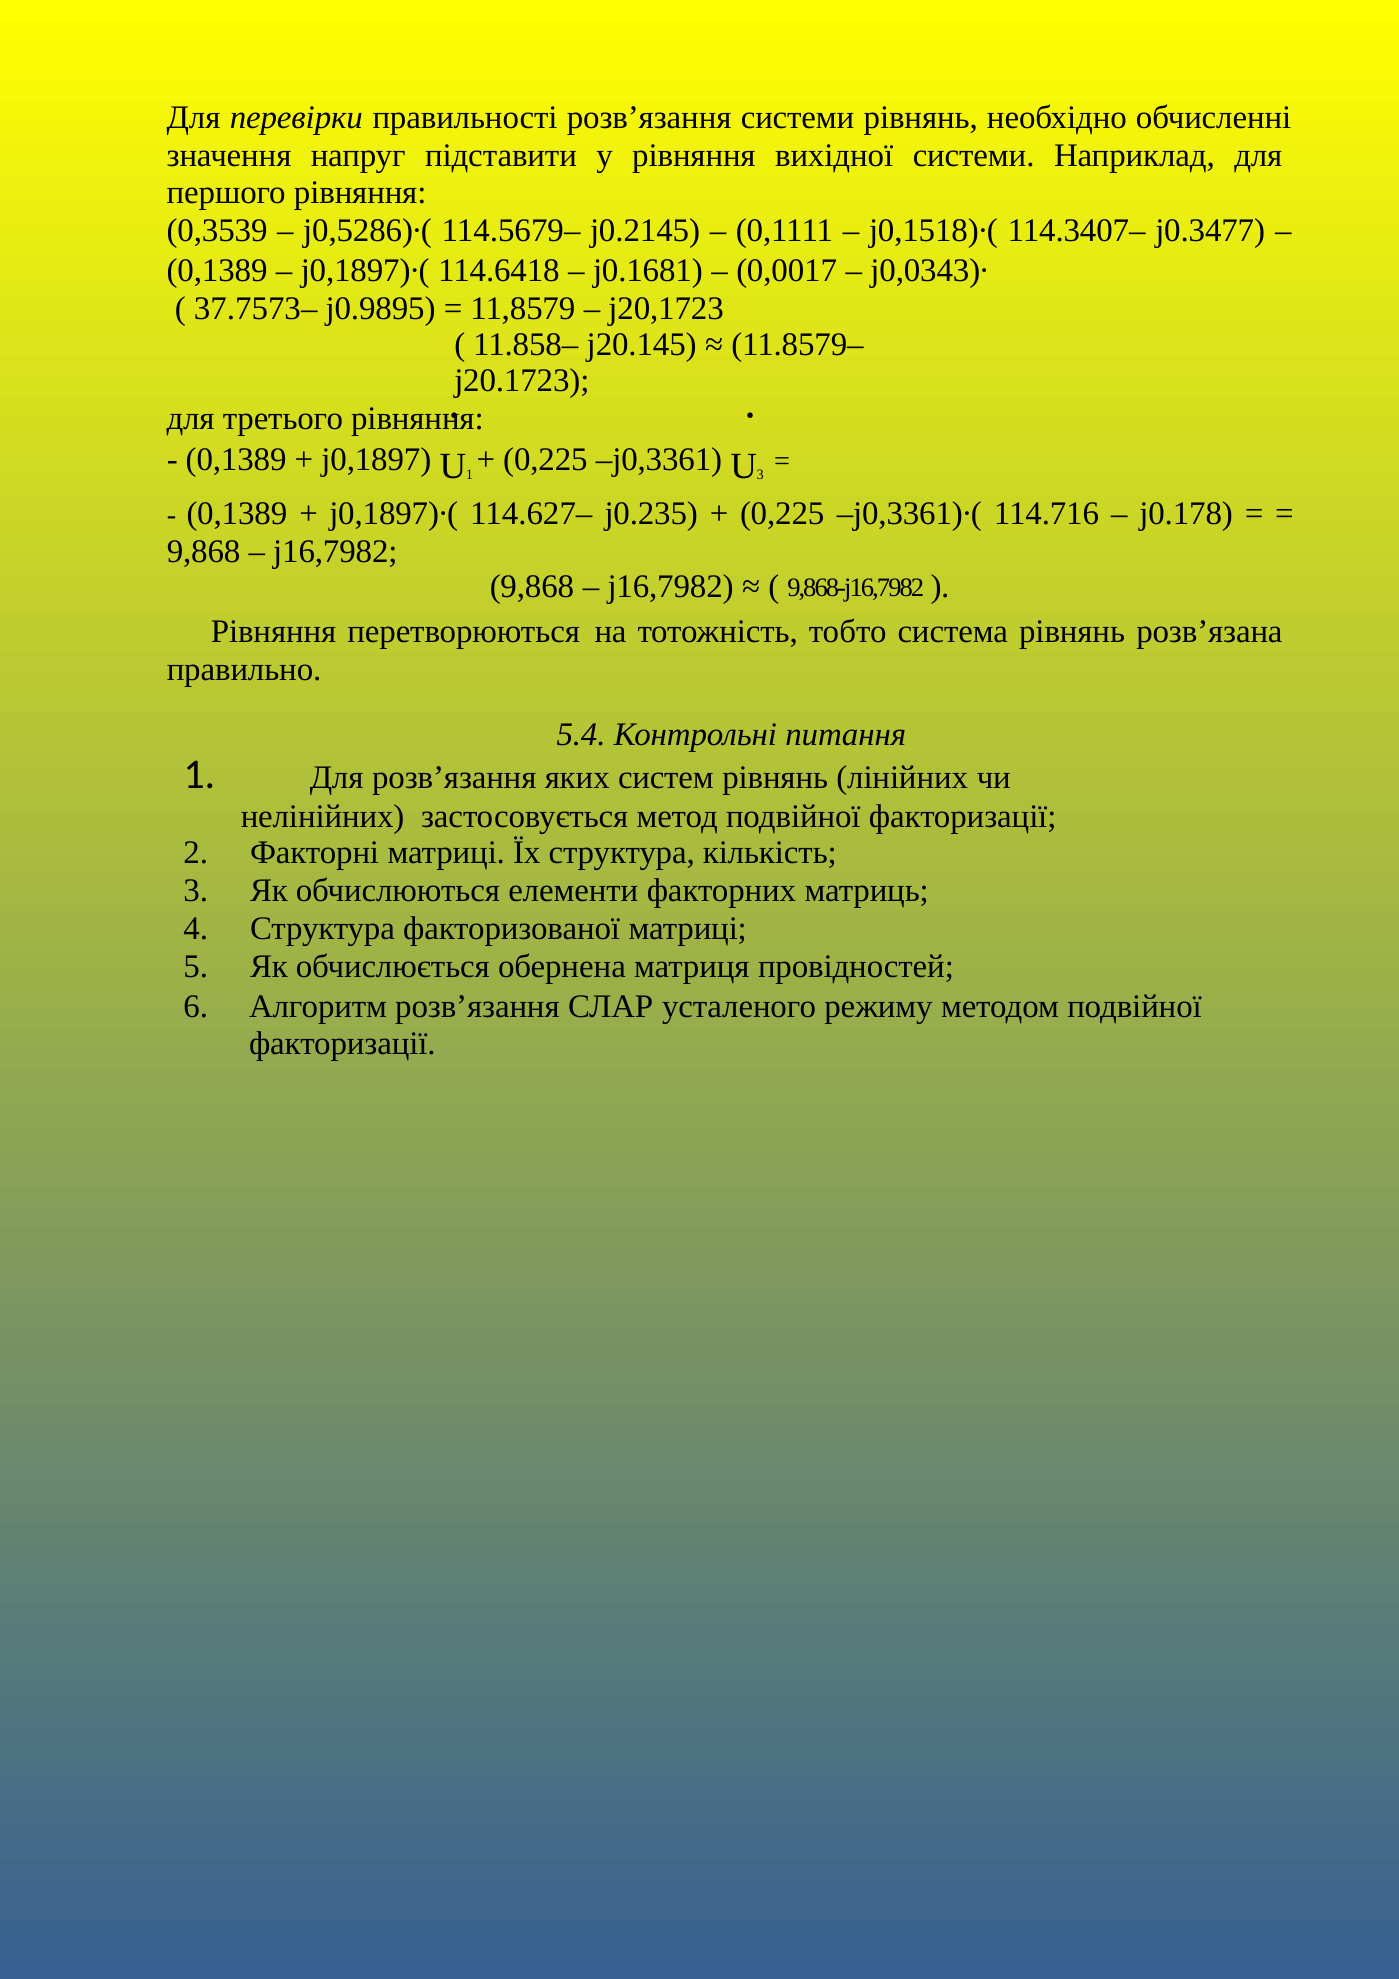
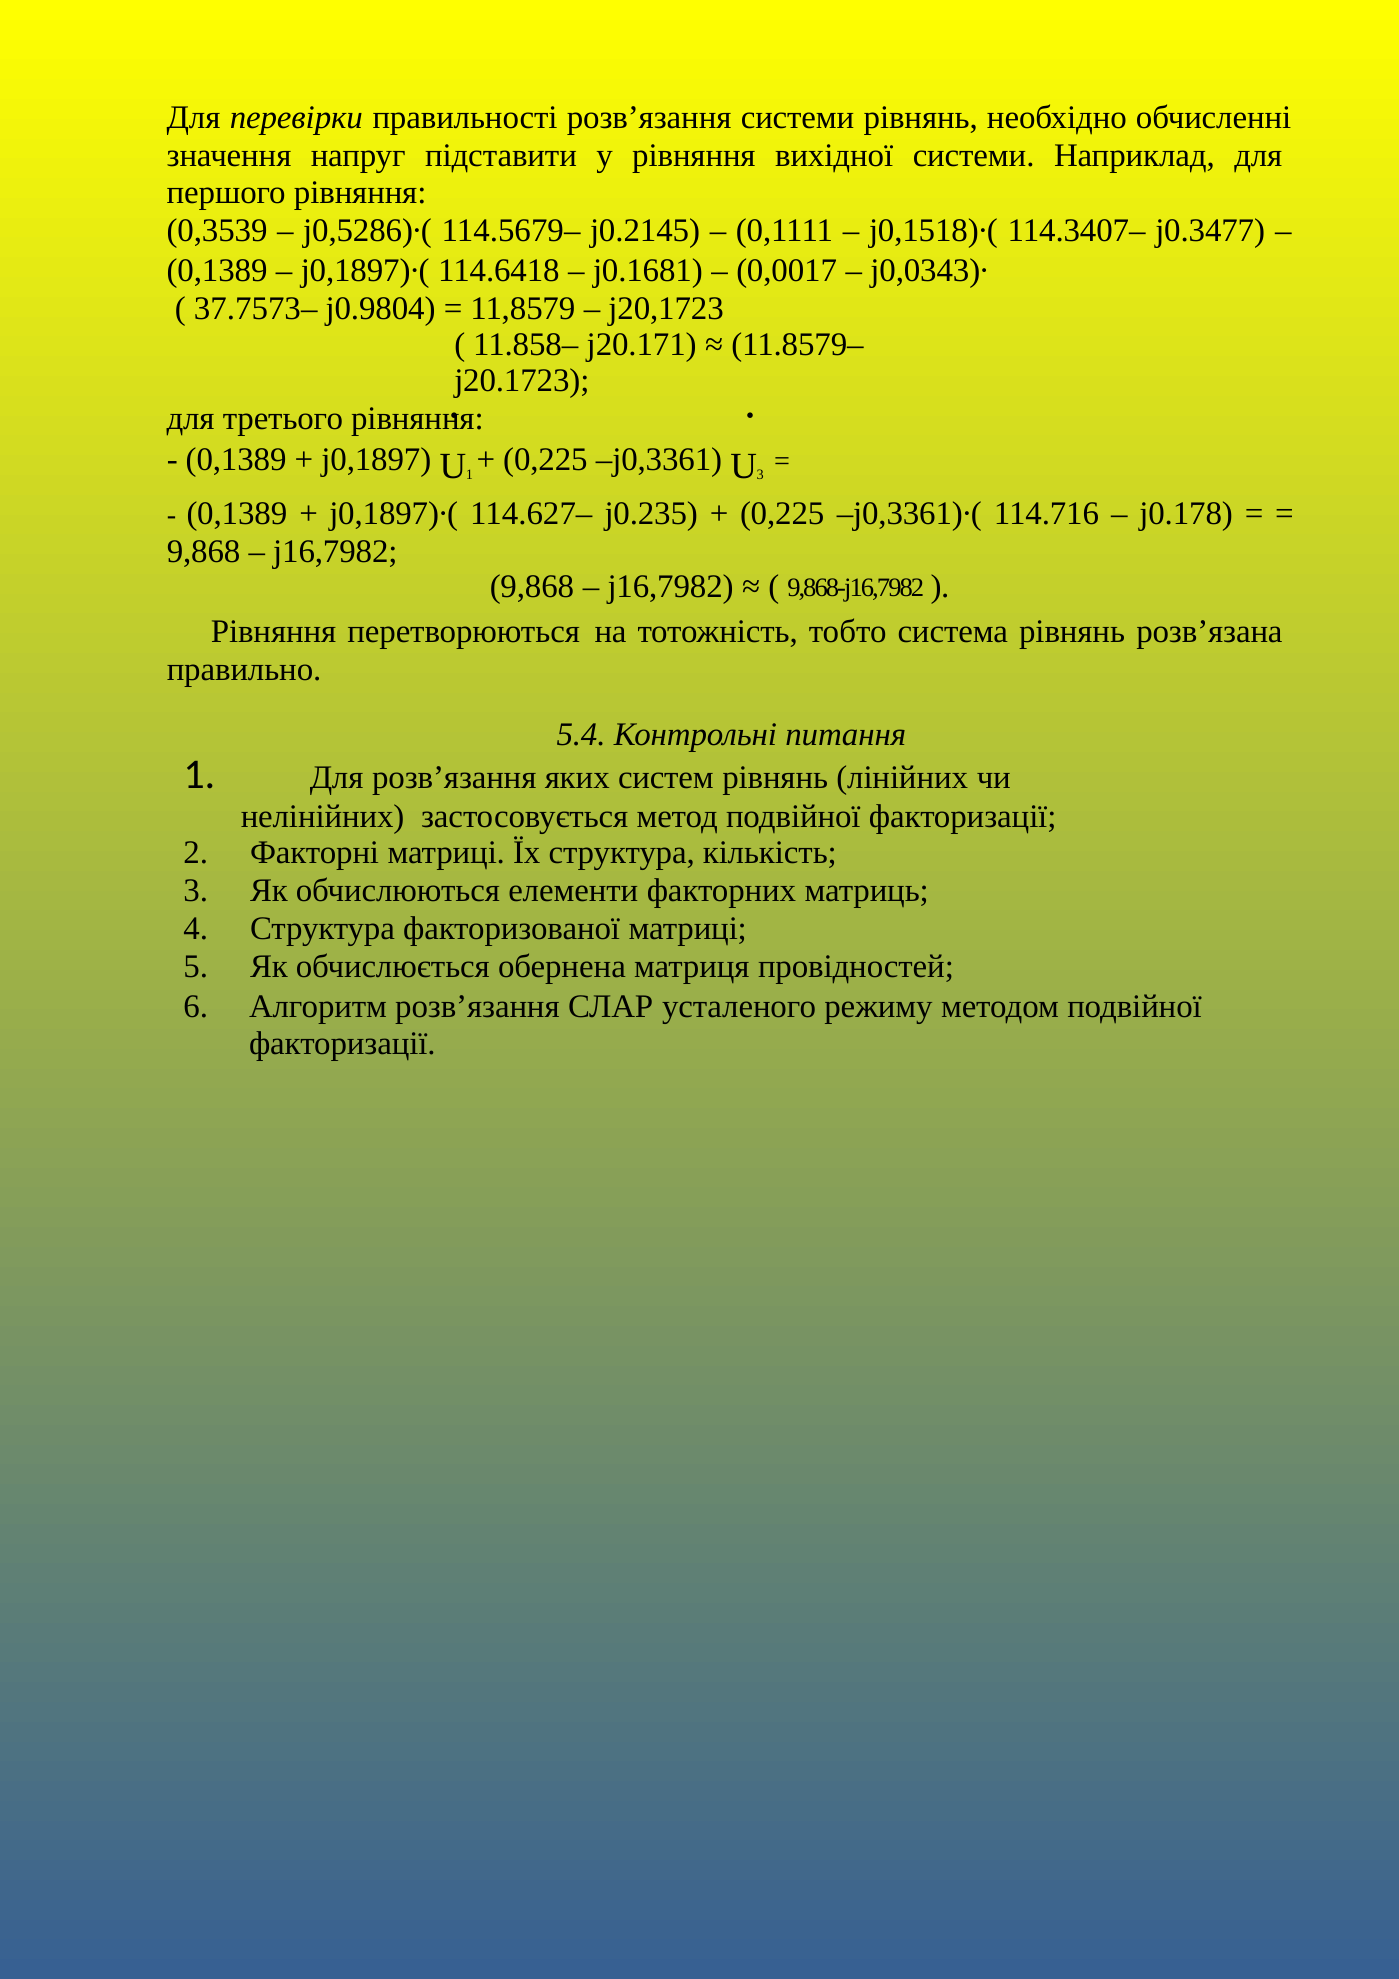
j0.9895: j0.9895 -> j0.9804
j20.145: j20.145 -> j20.171
